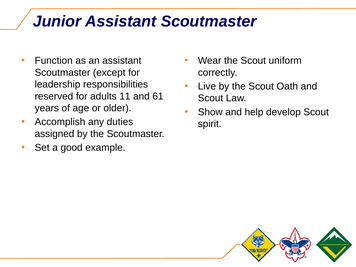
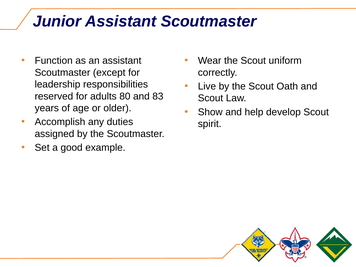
11: 11 -> 80
61: 61 -> 83
